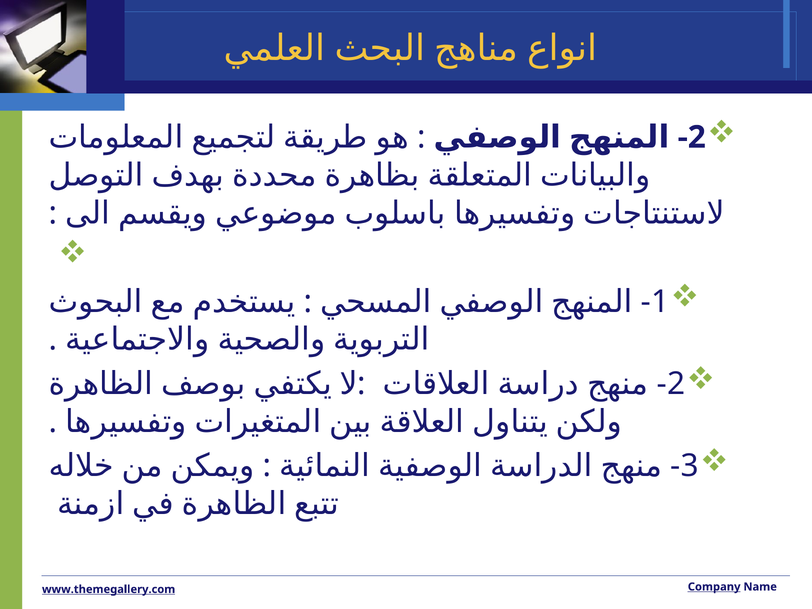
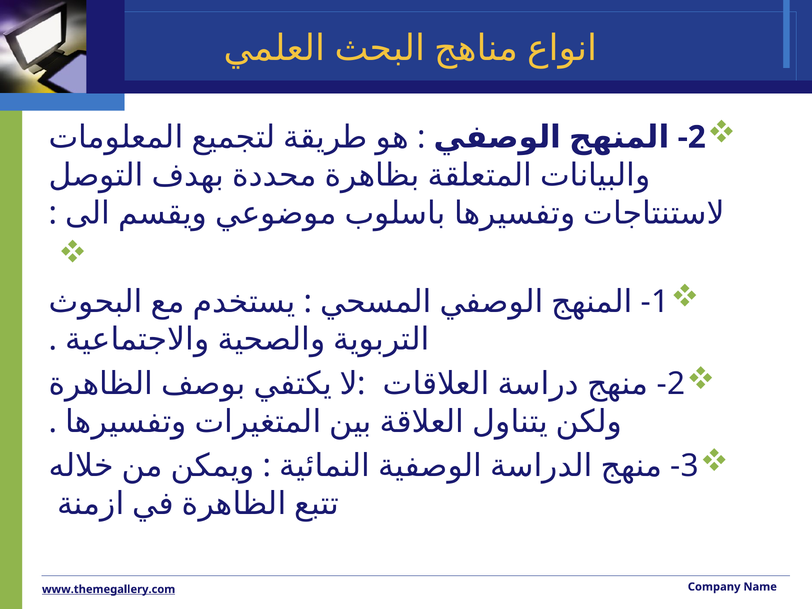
Company underline: present -> none
